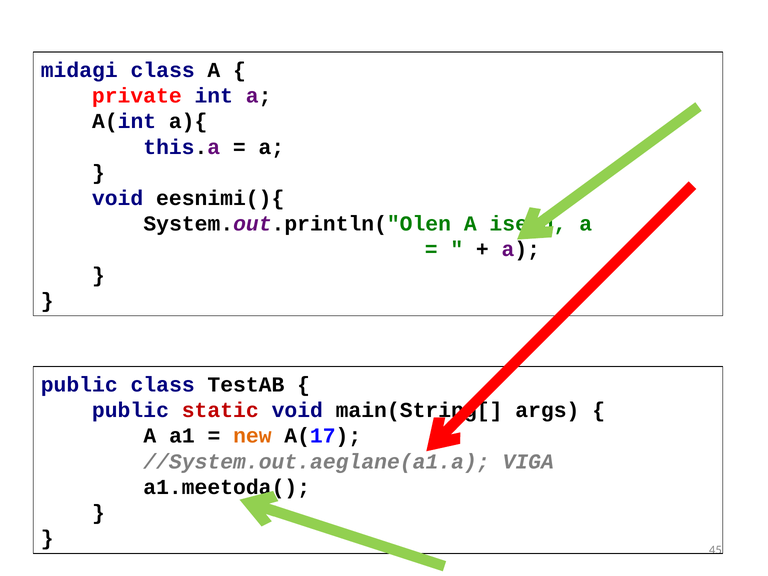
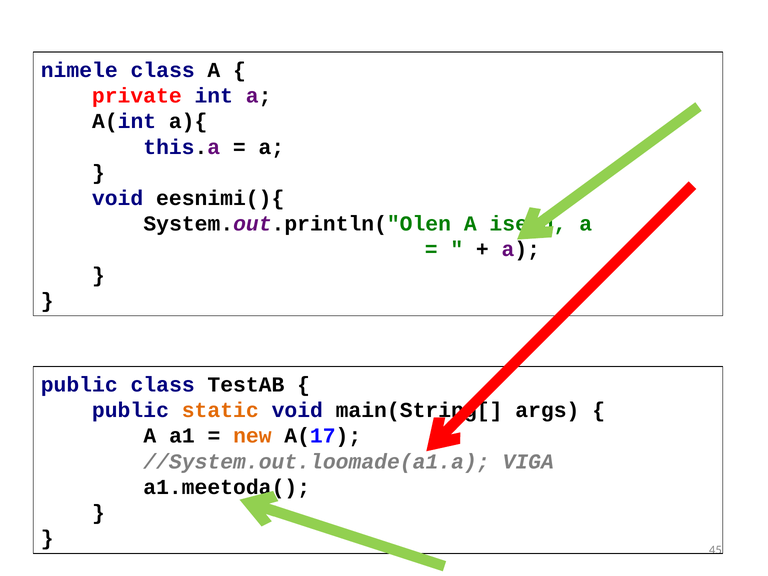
midagi: midagi -> nimele
static colour: red -> orange
//System.out.aeglane(a1.a: //System.out.aeglane(a1.a -> //System.out.loomade(a1.a
